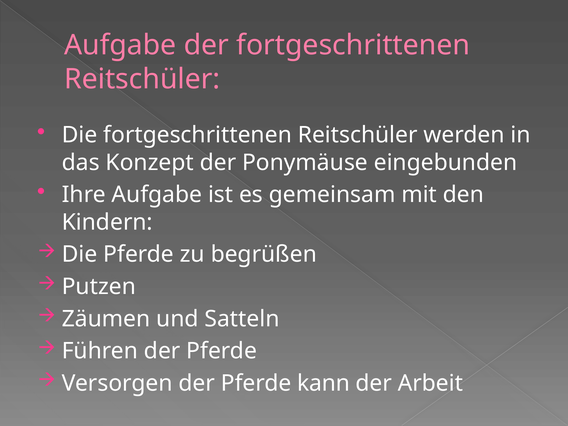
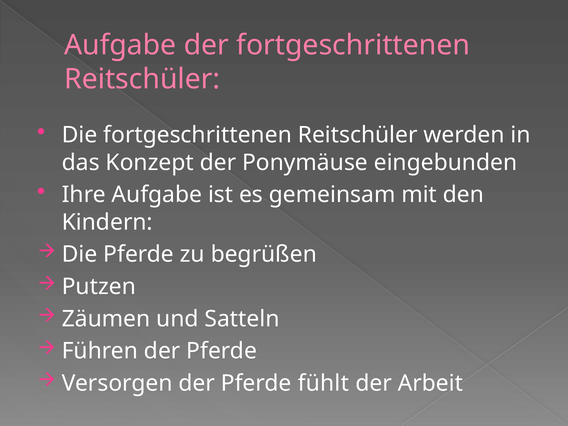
kann: kann -> fühlt
